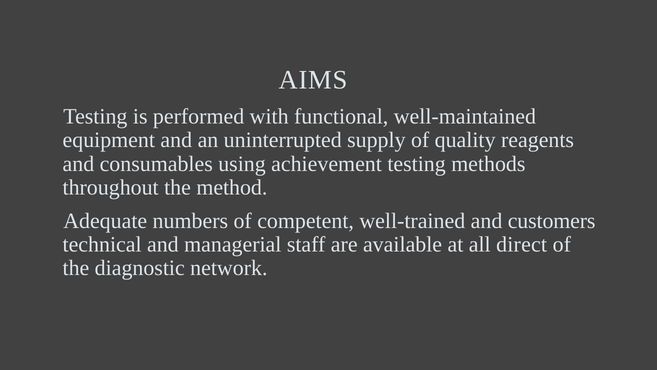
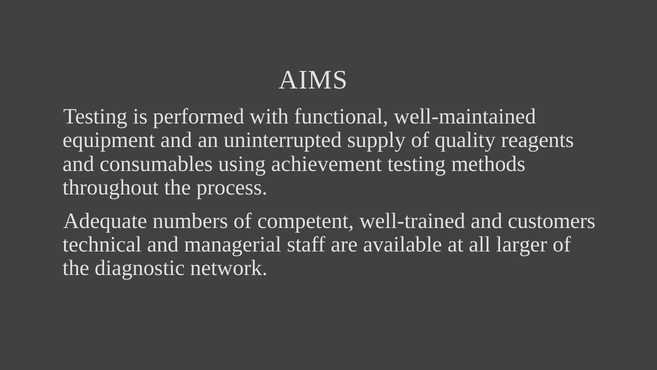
method: method -> process
direct: direct -> larger
